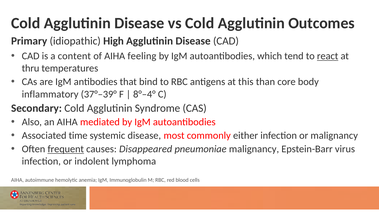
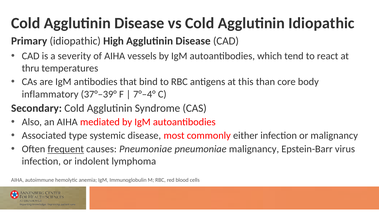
Agglutinin Outcomes: Outcomes -> Idiopathic
content: content -> severity
feeling: feeling -> vessels
react underline: present -> none
8°–4°: 8°–4° -> 7°–4°
time: time -> type
causes Disappeared: Disappeared -> Pneumoniae
